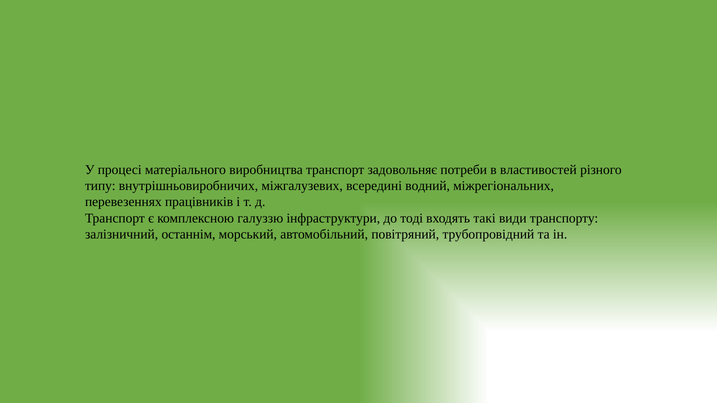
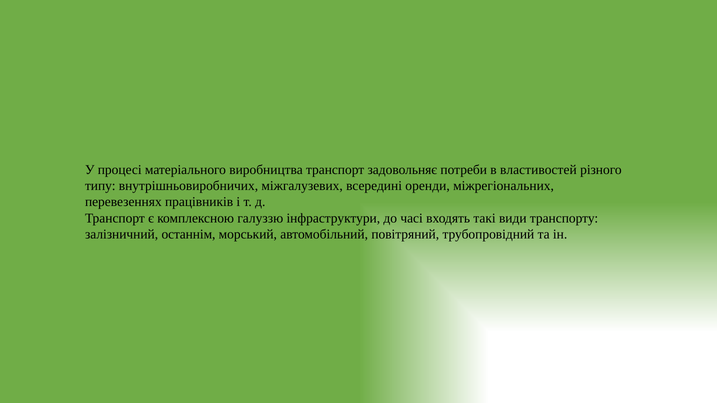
водний: водний -> оренди
тоді: тоді -> часі
